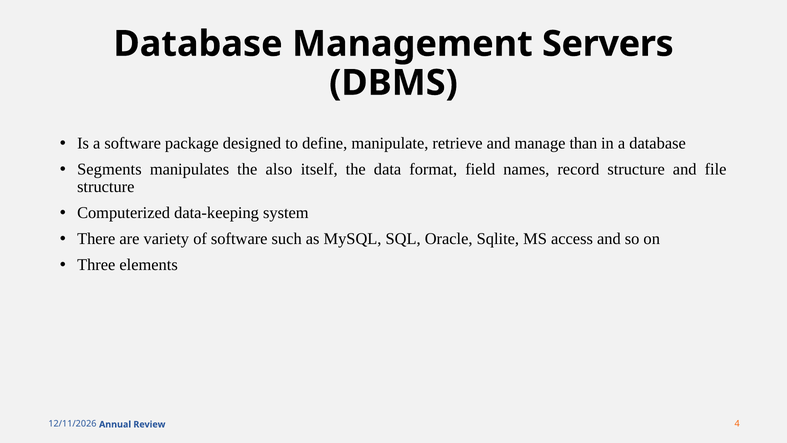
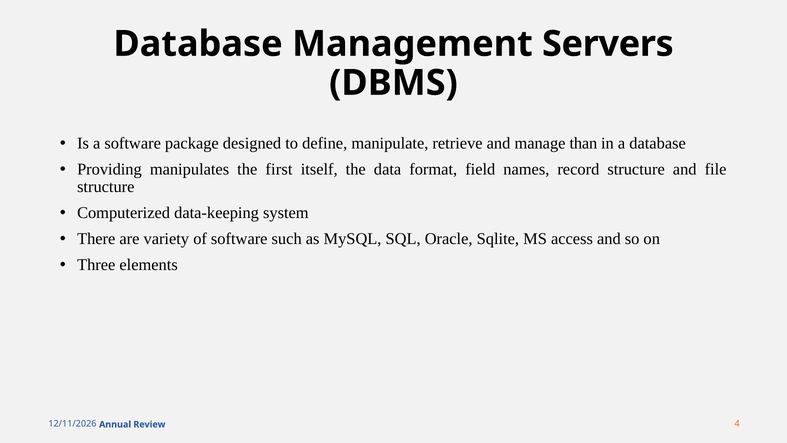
Segments: Segments -> Providing
also: also -> first
